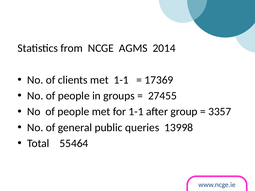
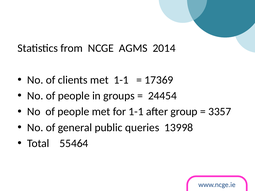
27455: 27455 -> 24454
